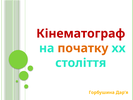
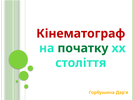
початку colour: orange -> green
